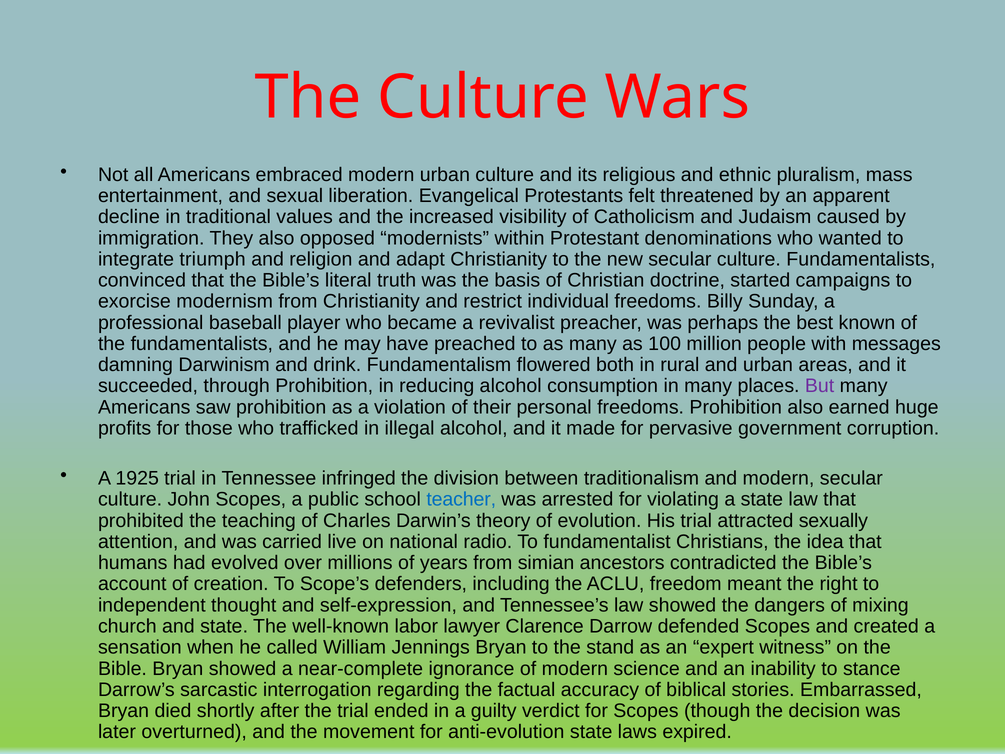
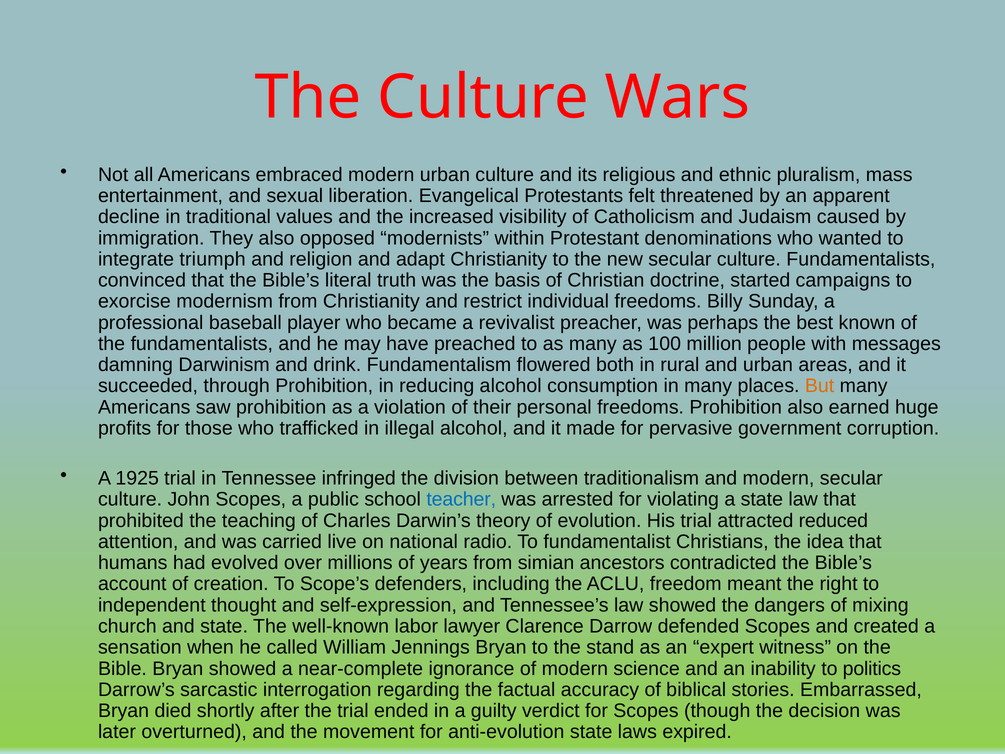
But colour: purple -> orange
sexually: sexually -> reduced
stance: stance -> politics
